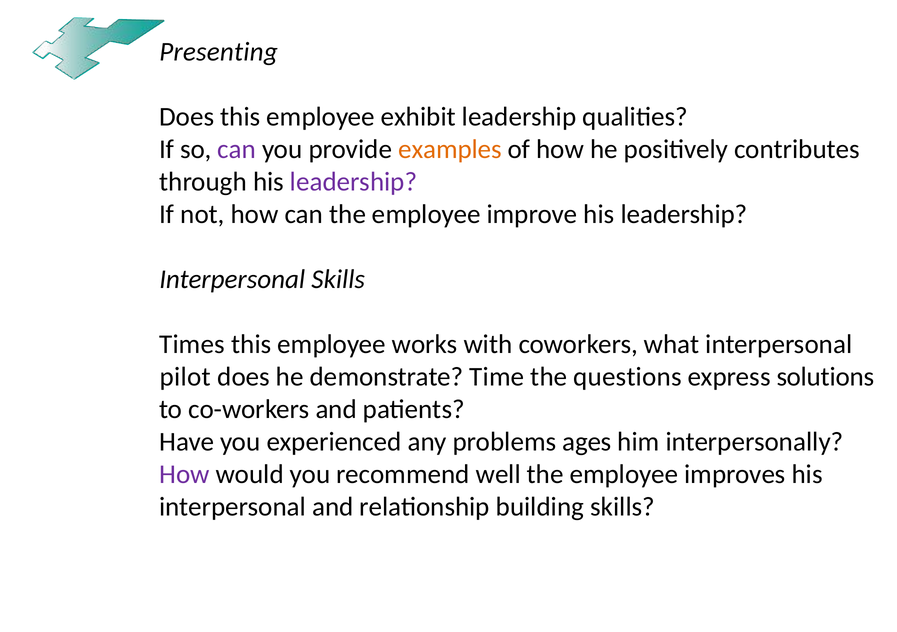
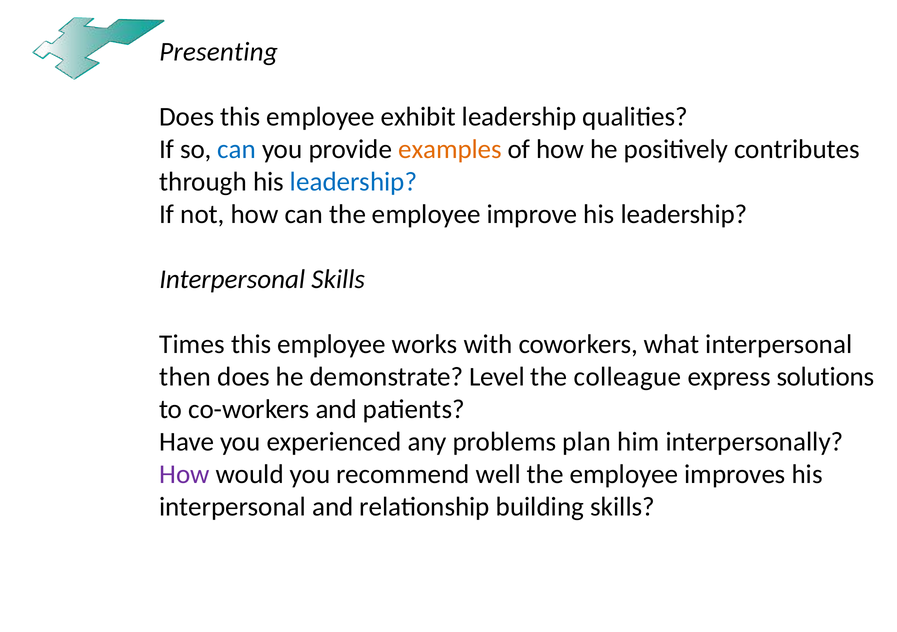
can at (237, 149) colour: purple -> blue
leadership at (354, 182) colour: purple -> blue
pilot: pilot -> then
Time: Time -> Level
questions: questions -> colleague
ages: ages -> plan
